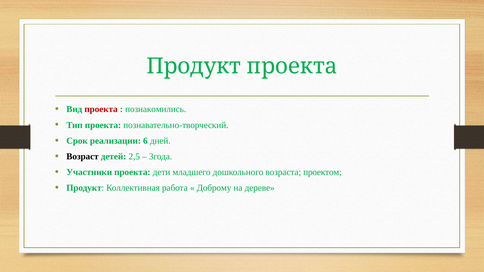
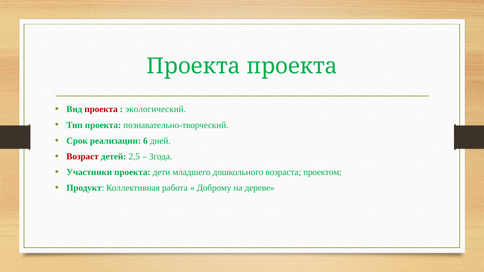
Продукт at (194, 66): Продукт -> Проекта
познакомились: познакомились -> экологический
Возраст colour: black -> red
